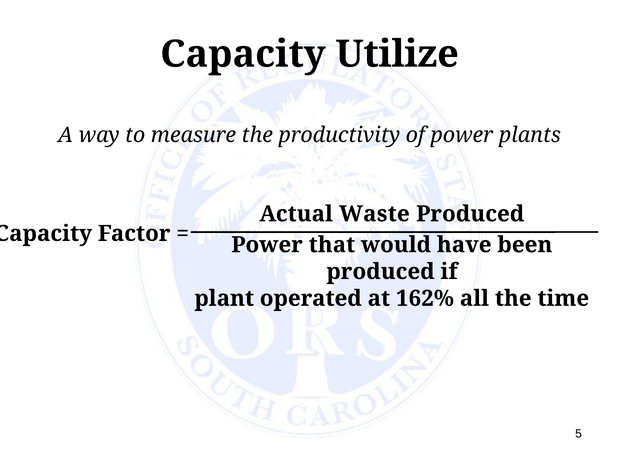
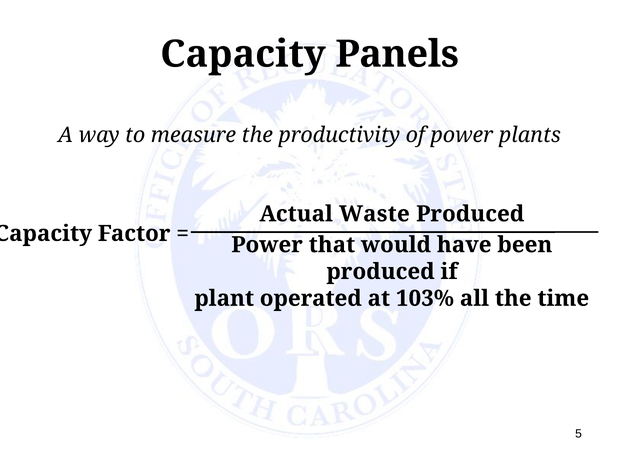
Utilize: Utilize -> Panels
162%: 162% -> 103%
